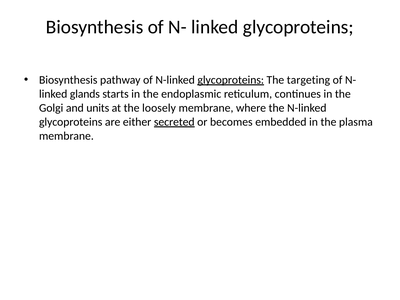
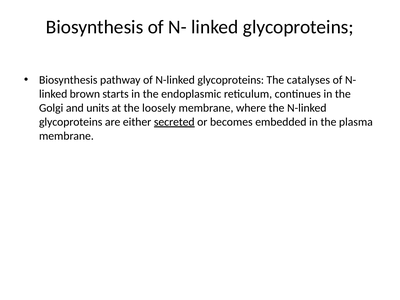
glycoproteins at (231, 80) underline: present -> none
targeting: targeting -> catalyses
glands: glands -> brown
